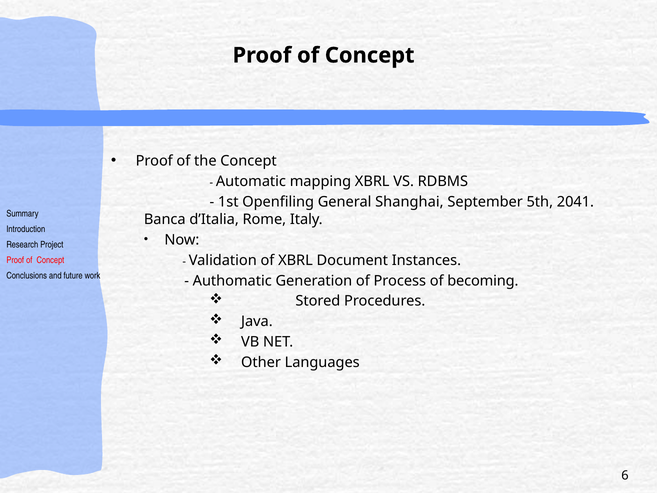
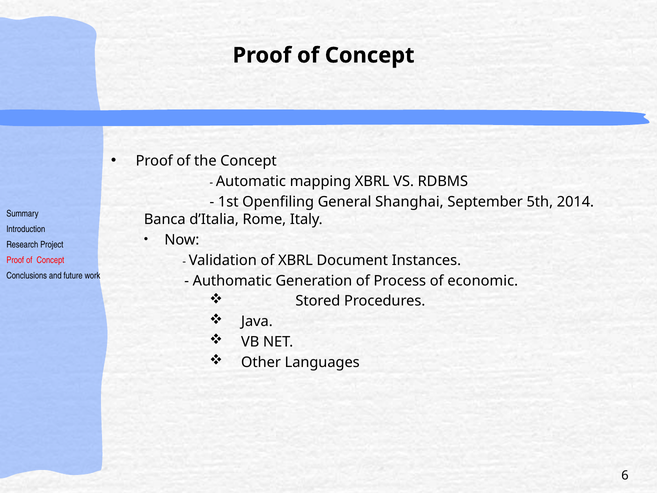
2041: 2041 -> 2014
becoming: becoming -> economic
